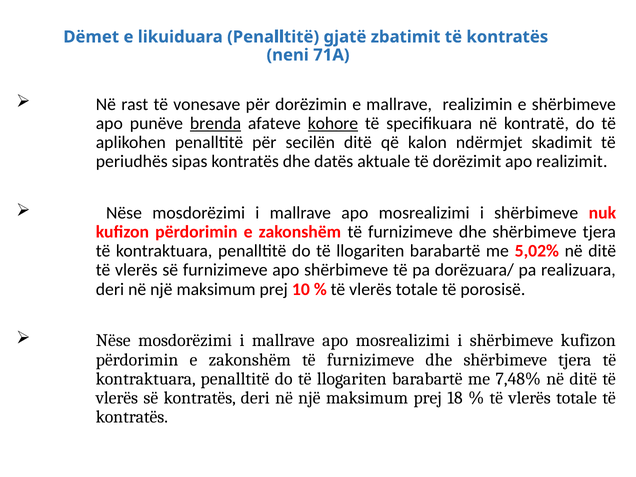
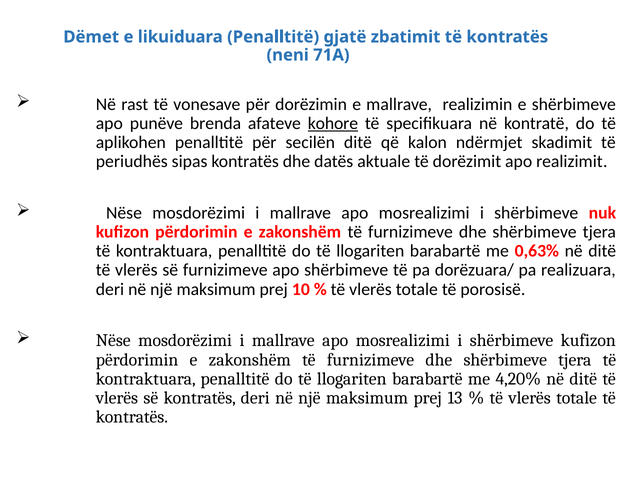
brenda underline: present -> none
5,02%: 5,02% -> 0,63%
7,48%: 7,48% -> 4,20%
18: 18 -> 13
